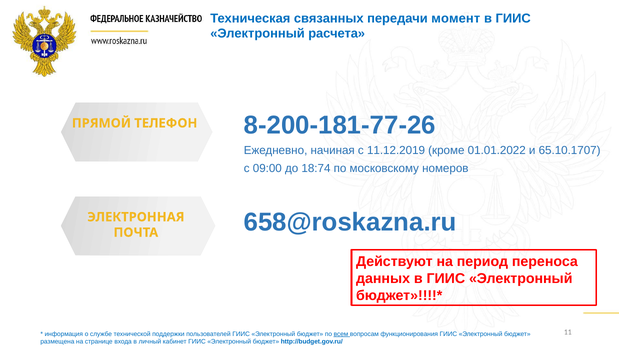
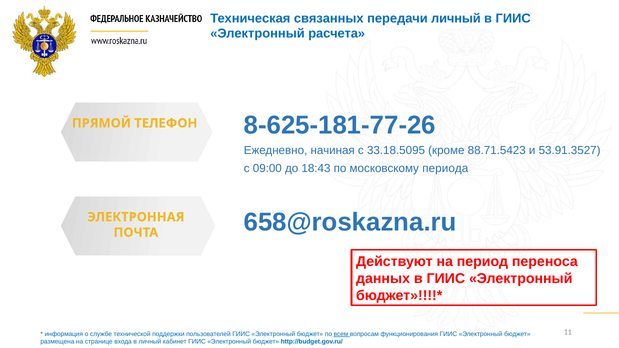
передачи момент: момент -> личный
8-200-181-77-26: 8-200-181-77-26 -> 8-625-181-77-26
11.12.2019: 11.12.2019 -> 33.18.5095
01.01.2022: 01.01.2022 -> 88.71.5423
65.10.1707: 65.10.1707 -> 53.91.3527
18:74: 18:74 -> 18:43
номеров: номеров -> периода
